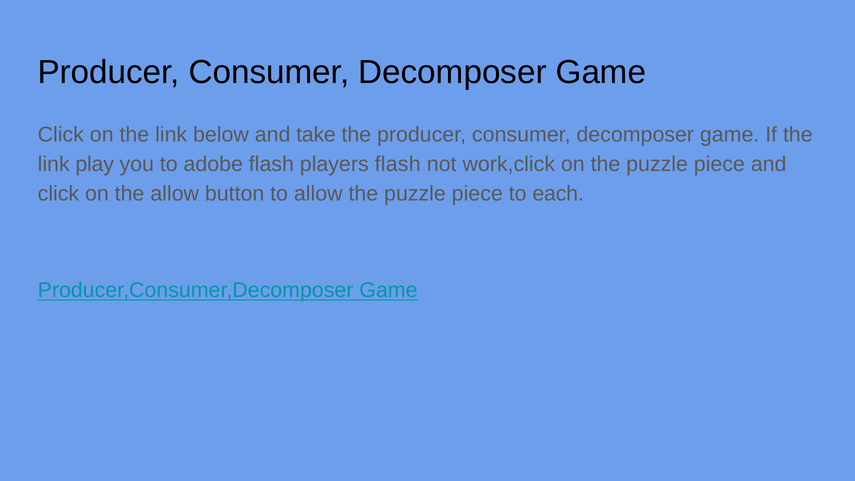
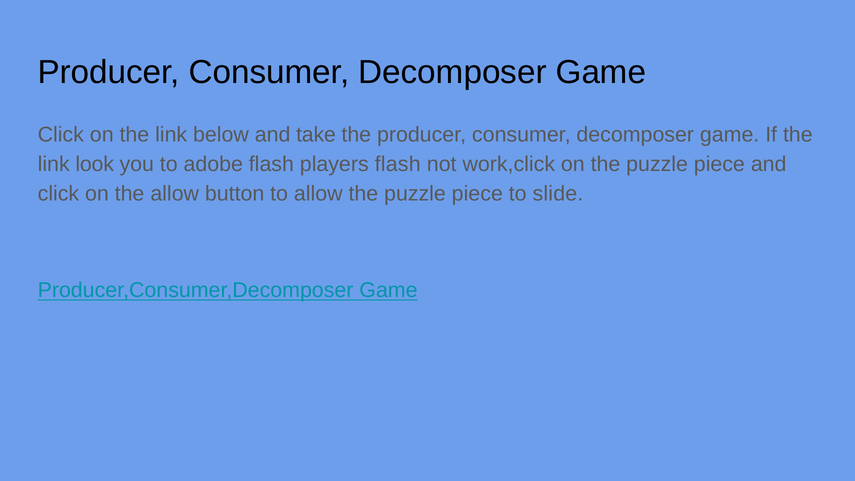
play: play -> look
each: each -> slide
